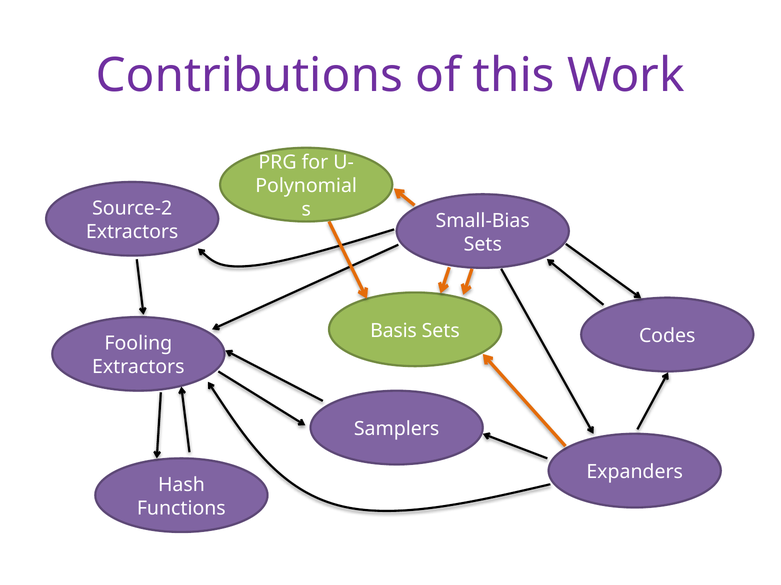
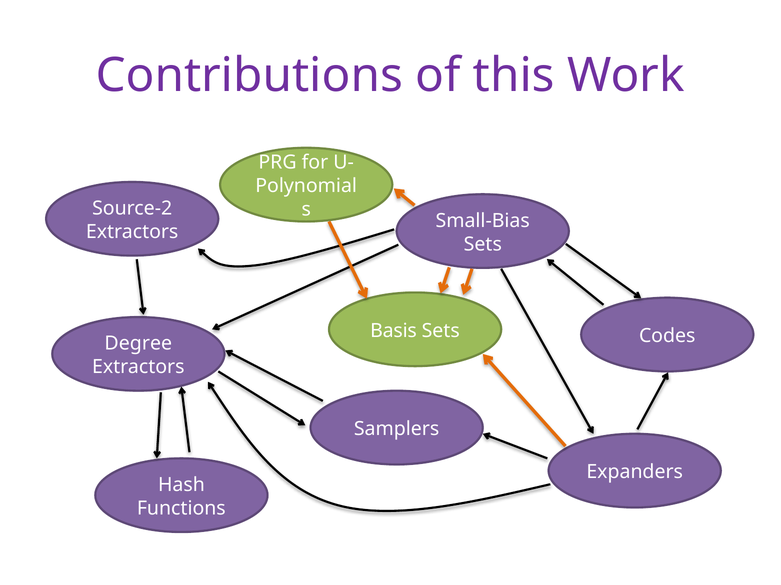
Fooling: Fooling -> Degree
